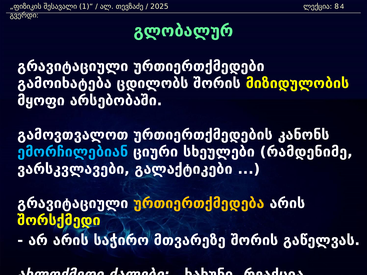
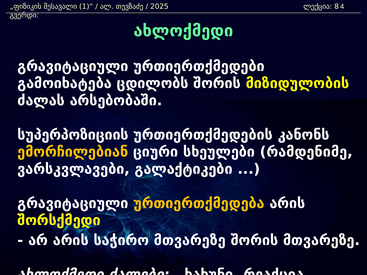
გლობალურ at (183, 31): გლობალურ -> ახლოქმედი
მყოფი: მყოფი -> ძალას
გამოვთვალოთ: გამოვთვალოთ -> სუპერპოზიციის
ემორჩილებიან colour: light blue -> yellow
შორის გაწელვას: გაწელვას -> მთვარეზე
